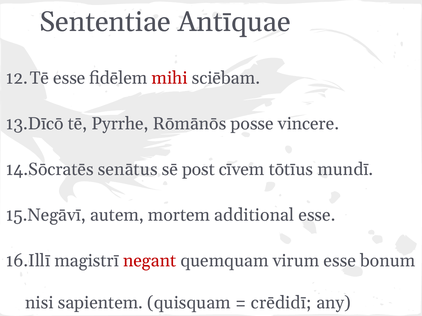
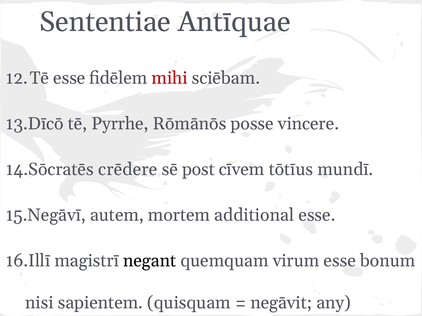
senātus: senātus -> crēdere
negant colour: red -> black
crēdidī: crēdidī -> negāvit
